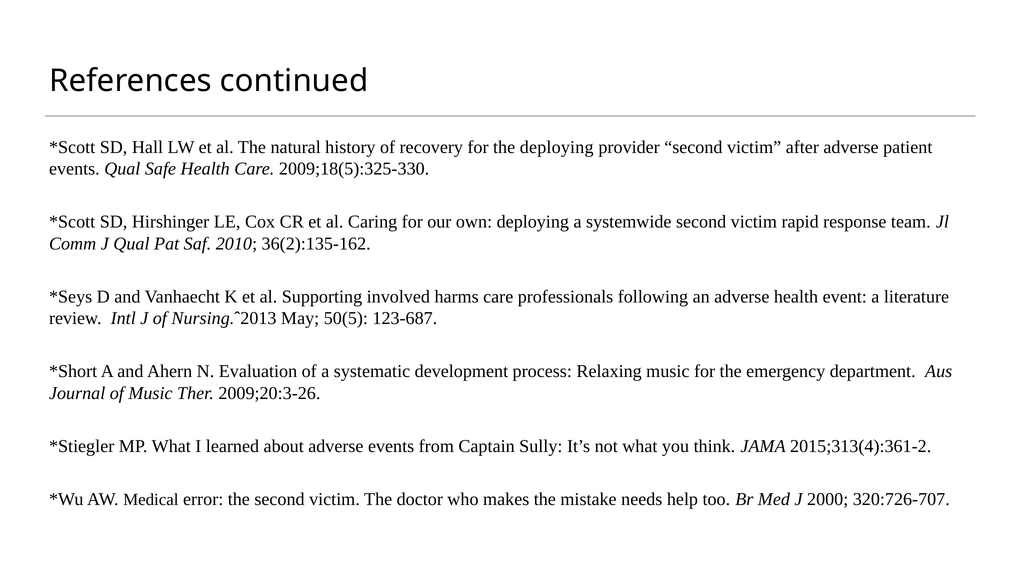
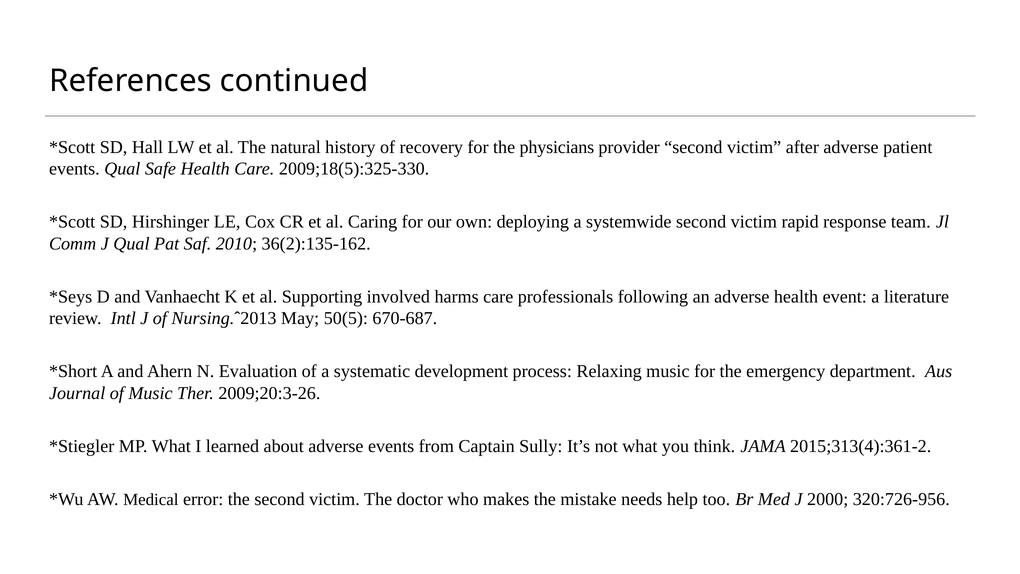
the deploying: deploying -> physicians
123-687: 123-687 -> 670-687
320:726-707: 320:726-707 -> 320:726-956
